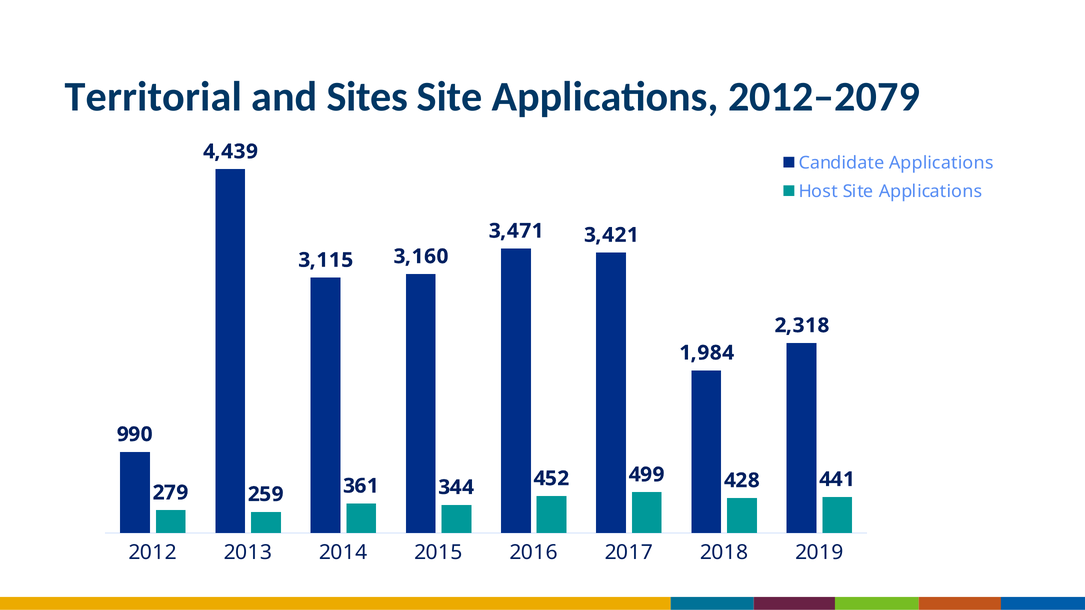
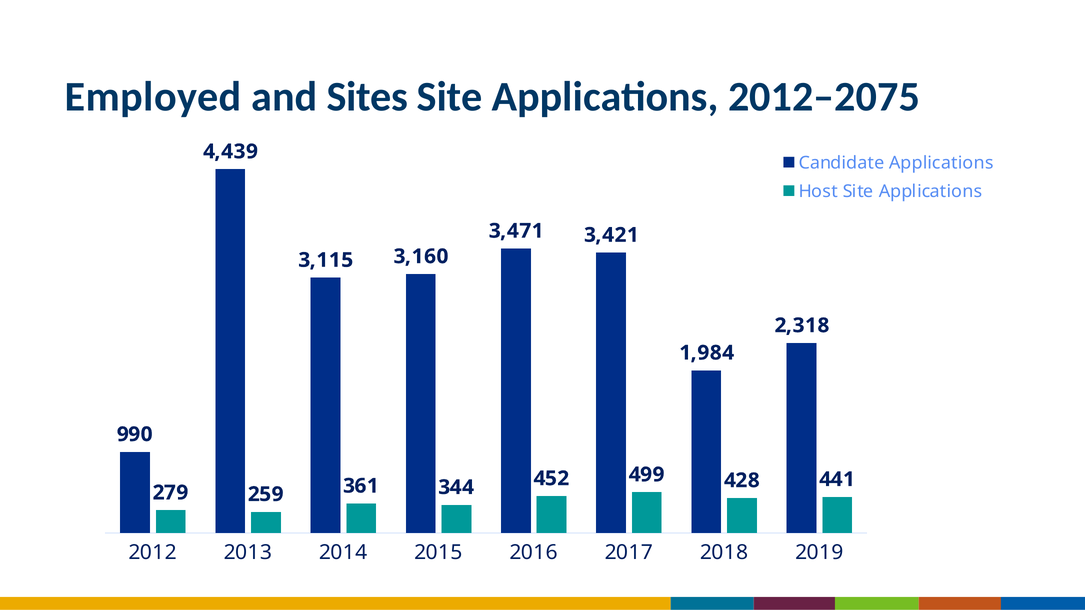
Territorial: Territorial -> Employed
2012–2079: 2012–2079 -> 2012–2075
